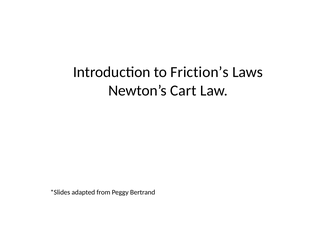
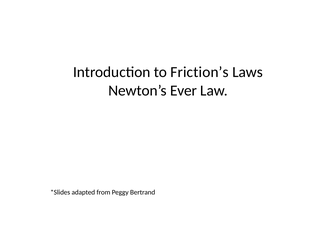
Cart: Cart -> Ever
